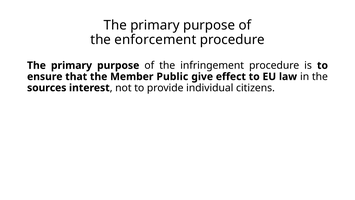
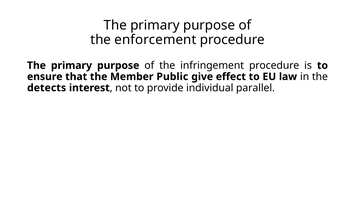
sources: sources -> detects
citizens: citizens -> parallel
